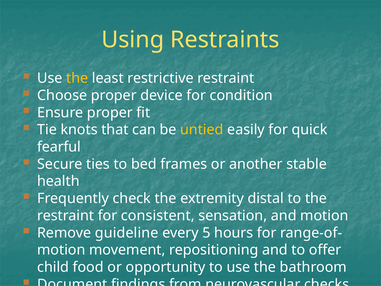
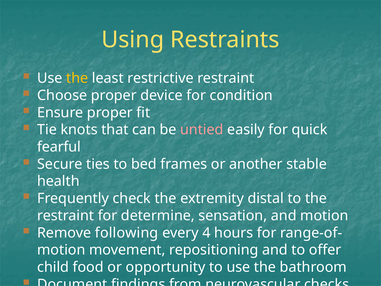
untied colour: yellow -> pink
consistent: consistent -> determine
guideline: guideline -> following
5: 5 -> 4
